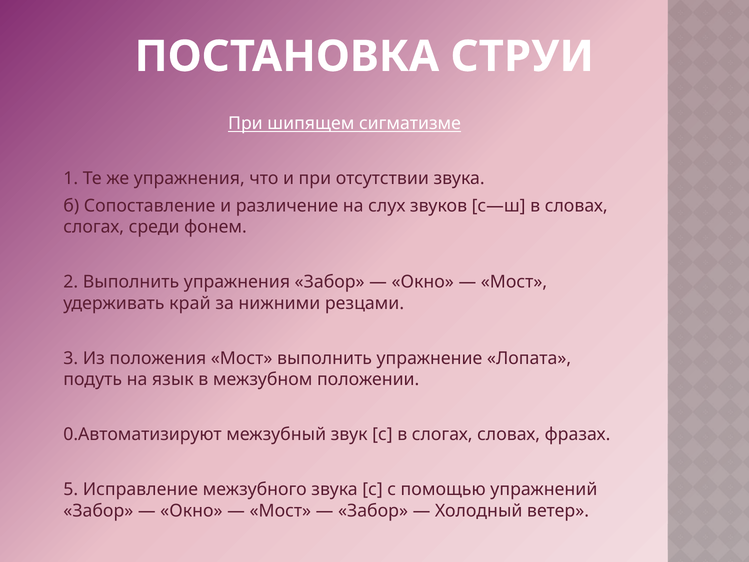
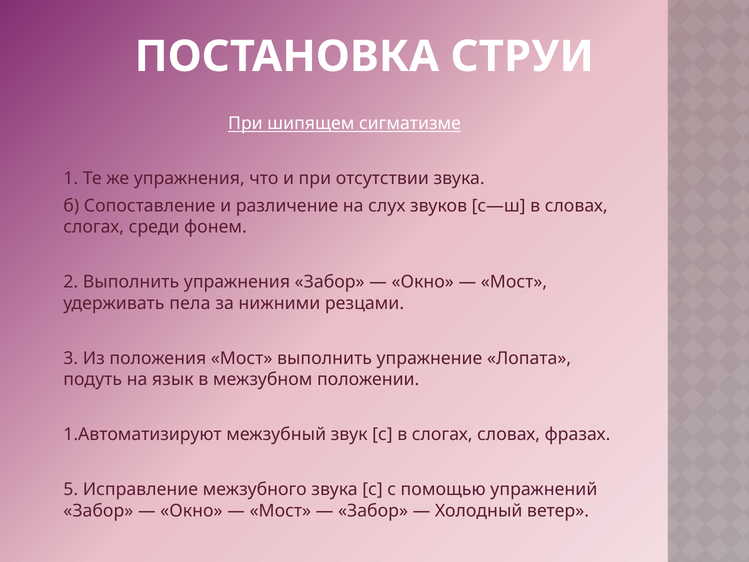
край: край -> пела
0.Автоматизируют: 0.Автоматизируют -> 1.Автоматизируют
